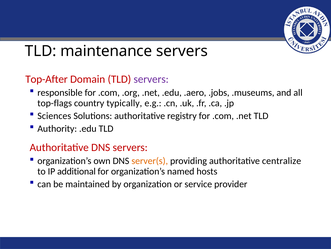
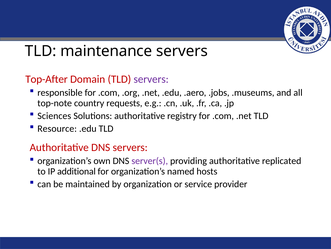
top-flags: top-flags -> top-note
typically: typically -> requests
Authority: Authority -> Resource
server(s colour: orange -> purple
centralize: centralize -> replicated
